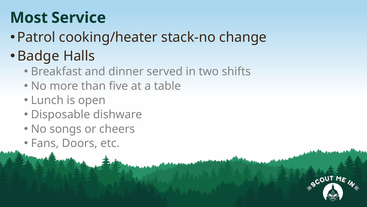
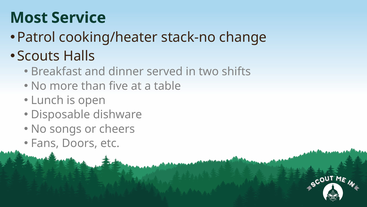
Badge: Badge -> Scouts
